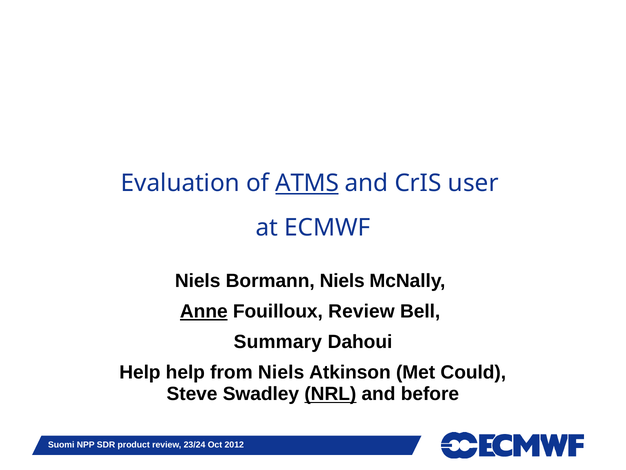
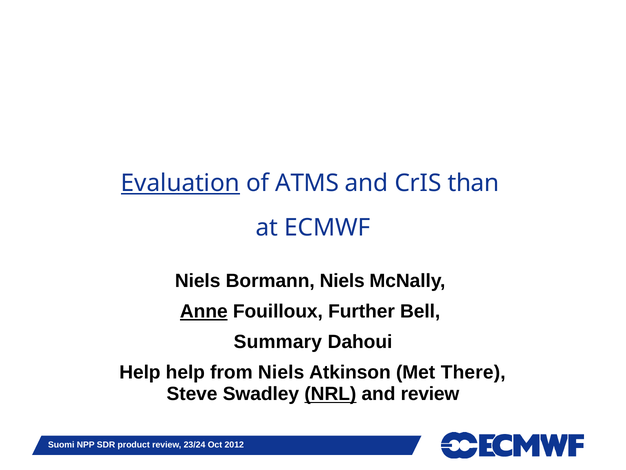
Evaluation underline: none -> present
ATMS underline: present -> none
user: user -> than
Fouilloux Review: Review -> Further
Could: Could -> There
and before: before -> review
